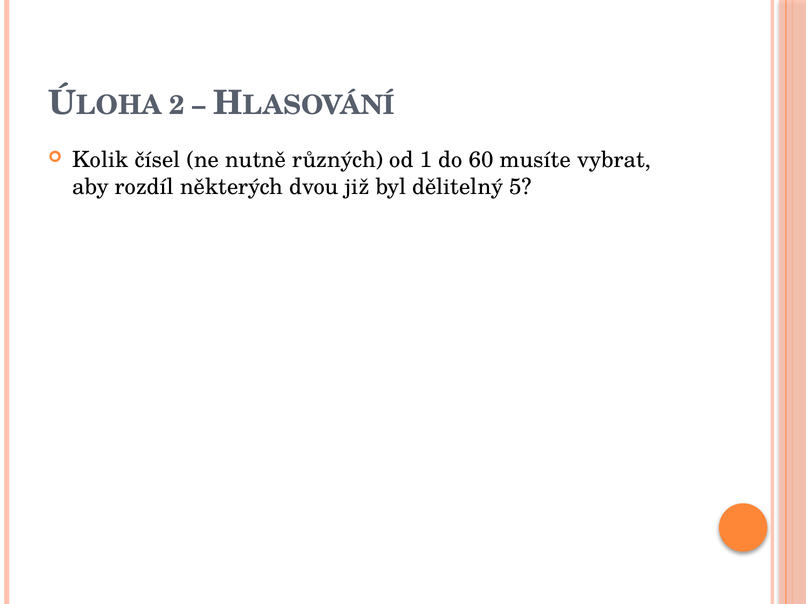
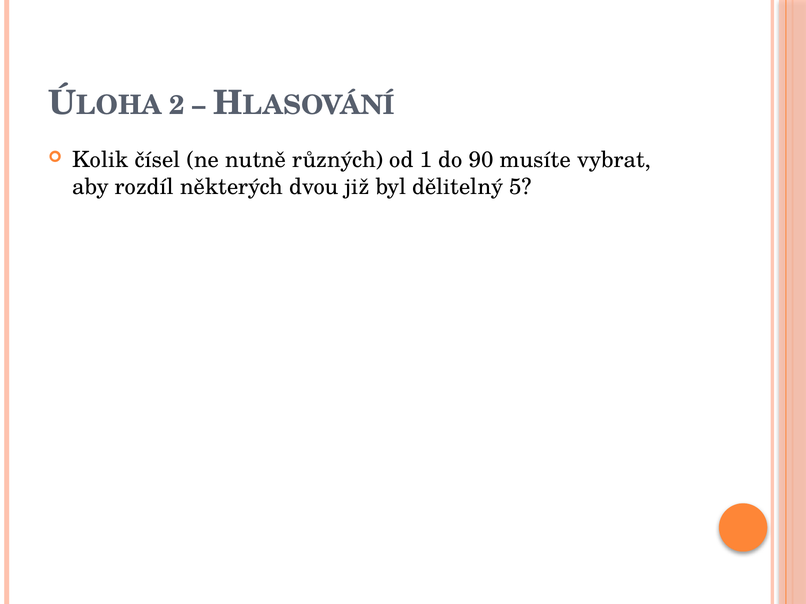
60: 60 -> 90
